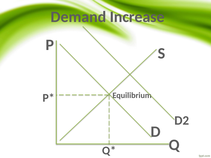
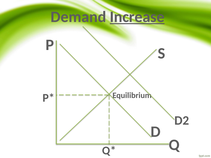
Increase underline: none -> present
